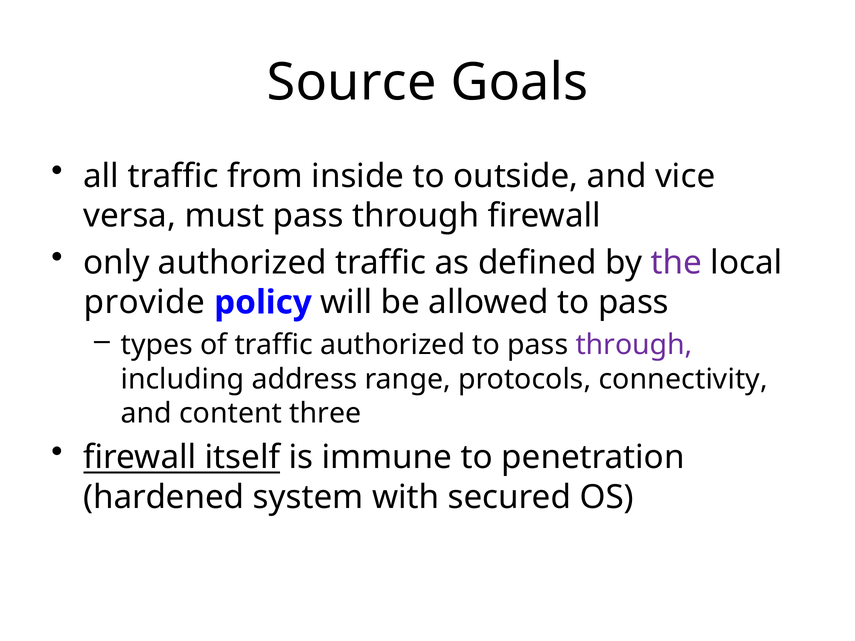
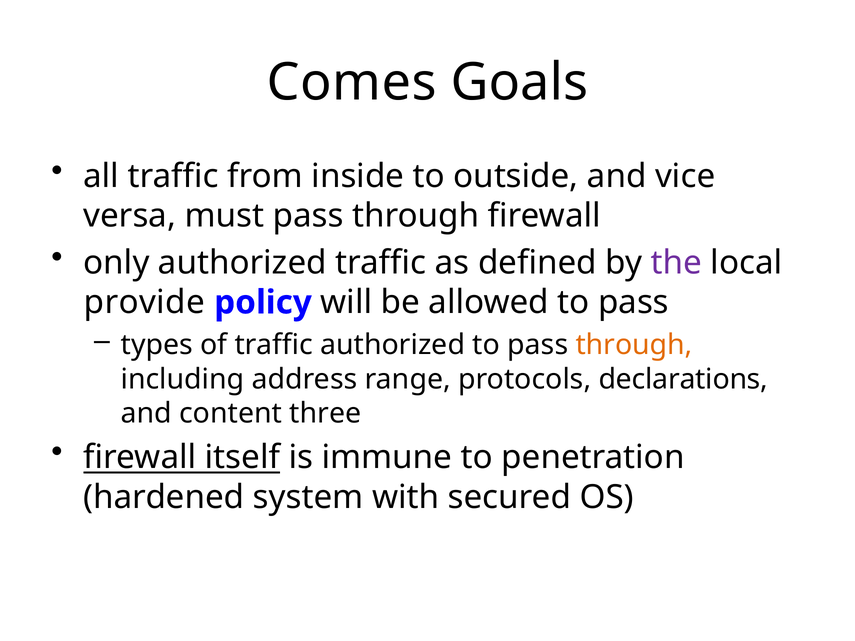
Source: Source -> Comes
through at (634, 345) colour: purple -> orange
connectivity: connectivity -> declarations
